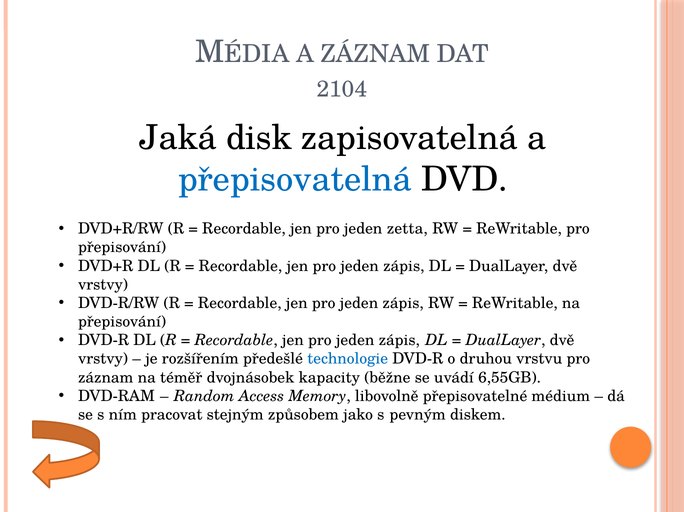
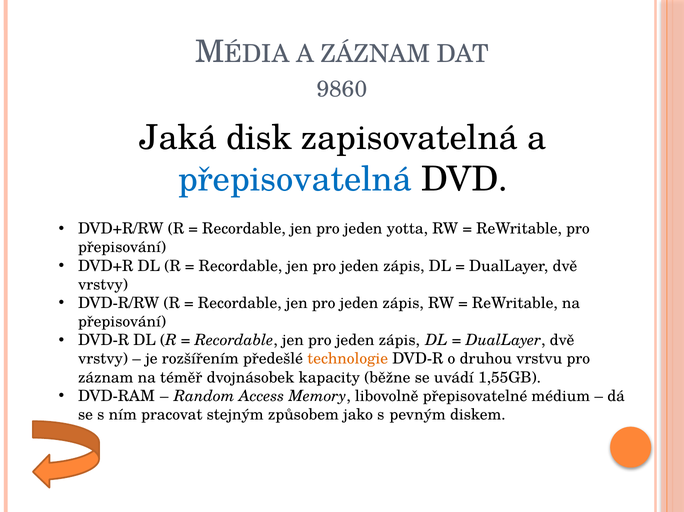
2104: 2104 -> 9860
zetta: zetta -> yotta
technologie colour: blue -> orange
6,55GB: 6,55GB -> 1,55GB
